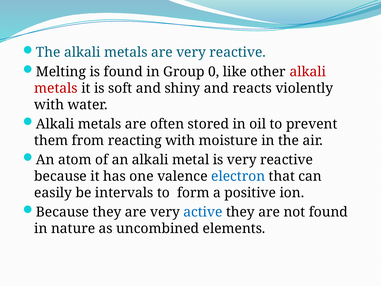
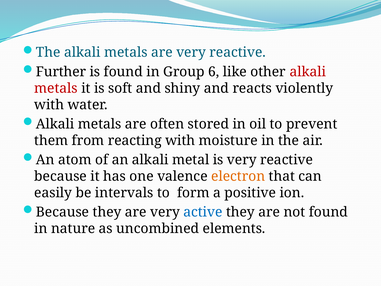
Melting: Melting -> Further
0: 0 -> 6
electron colour: blue -> orange
